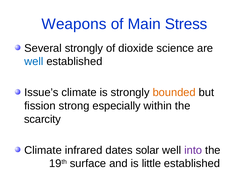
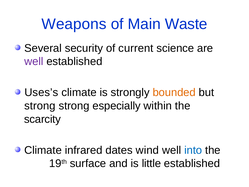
Stress: Stress -> Waste
Several strongly: strongly -> security
dioxide: dioxide -> current
well at (34, 61) colour: blue -> purple
Issue’s: Issue’s -> Uses’s
fission at (40, 106): fission -> strong
solar: solar -> wind
into colour: purple -> blue
